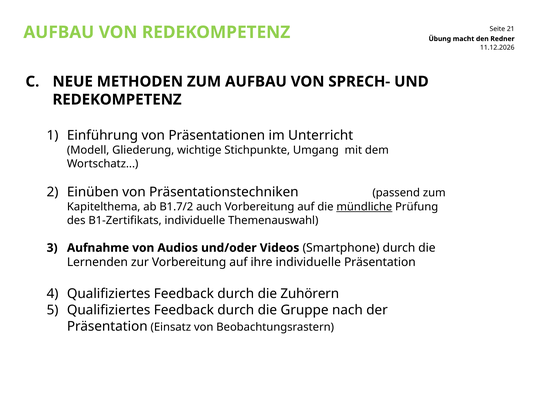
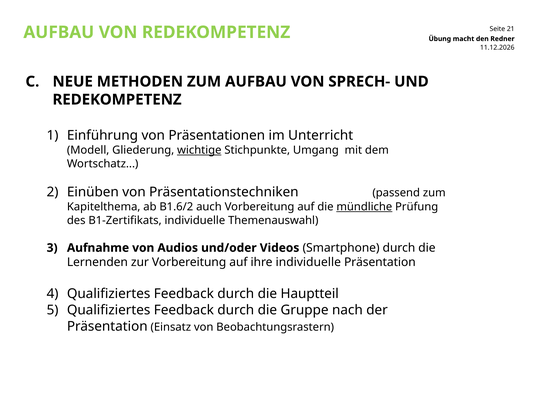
wichtige underline: none -> present
B1.7/2: B1.7/2 -> B1.6/2
Zuhörern: Zuhörern -> Hauptteil
